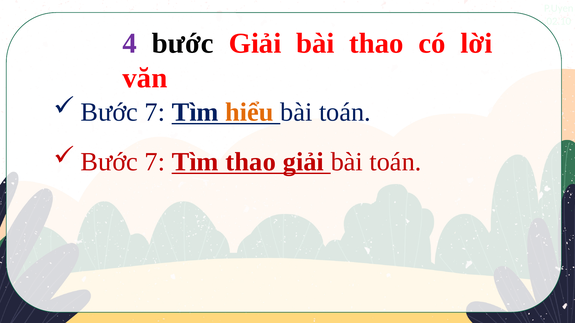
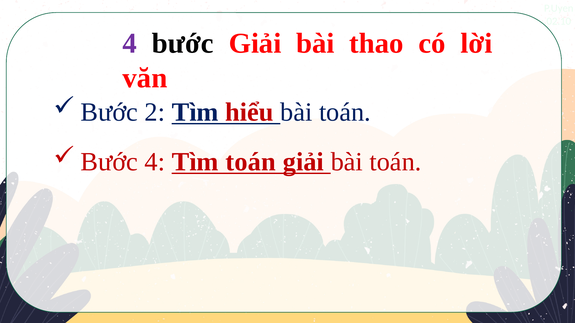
7 at (155, 112): 7 -> 2
hiểu colour: orange -> red
7 at (155, 162): 7 -> 4
Tìm thao: thao -> toán
